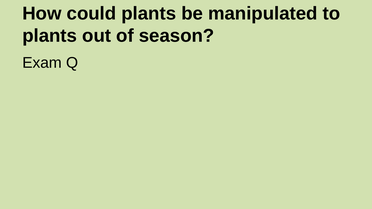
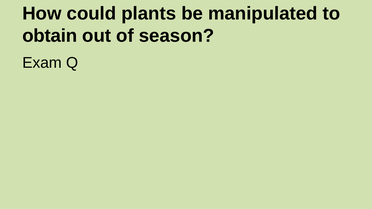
plants at (50, 36): plants -> obtain
